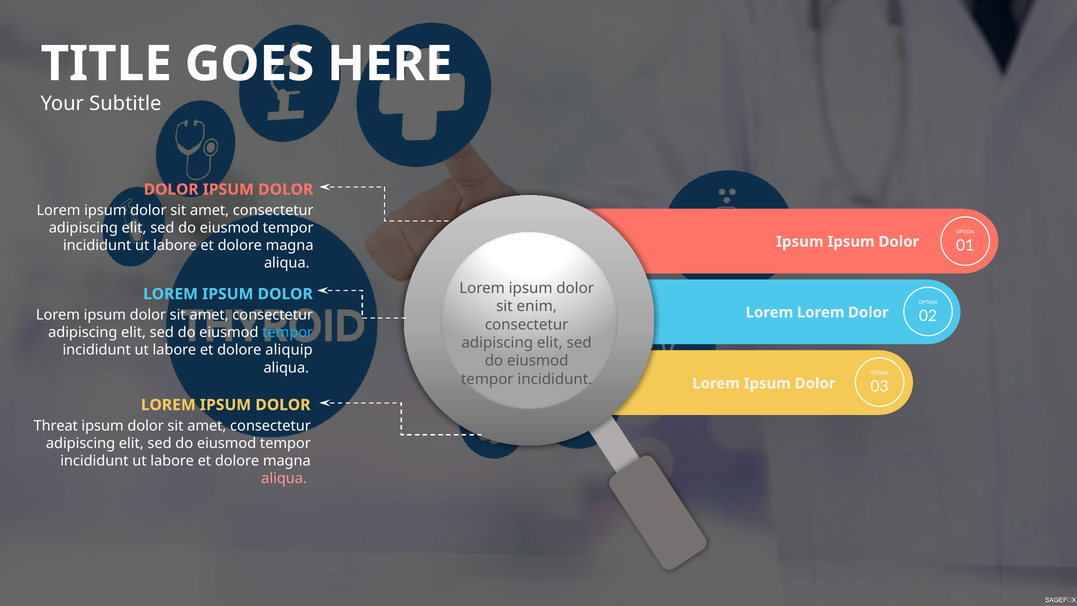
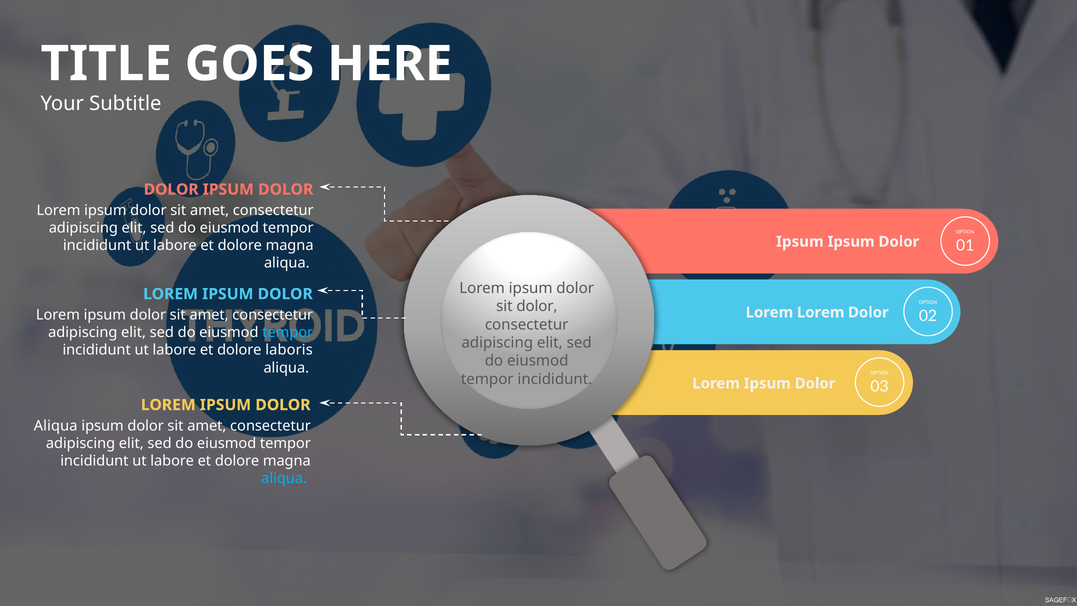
sit enim: enim -> dolor
aliquip: aliquip -> laboris
Threat at (56, 426): Threat -> Aliqua
aliqua at (284, 478) colour: pink -> light blue
